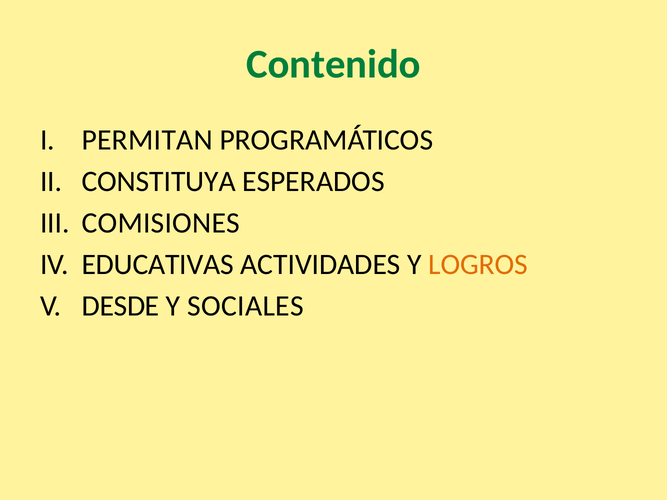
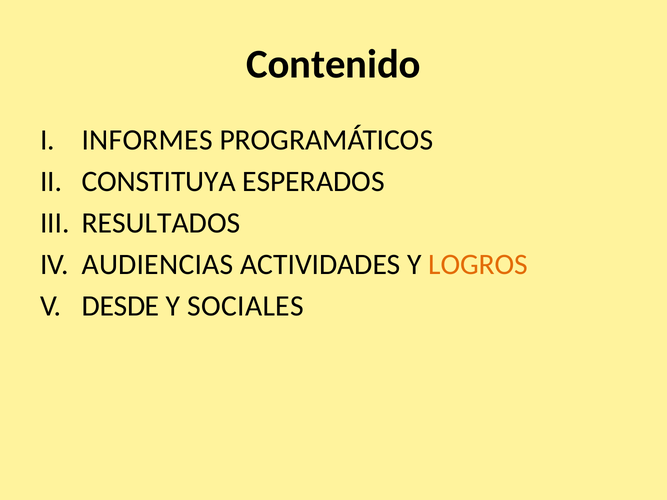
Contenido colour: green -> black
PERMITAN: PERMITAN -> INFORMES
COMISIONES: COMISIONES -> RESULTADOS
EDUCATIVAS: EDUCATIVAS -> AUDIENCIAS
